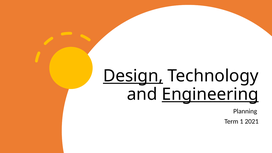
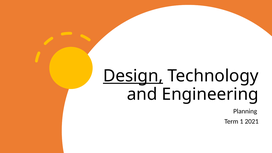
Engineering underline: present -> none
